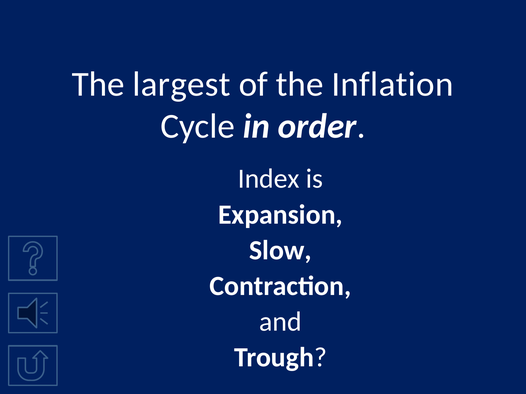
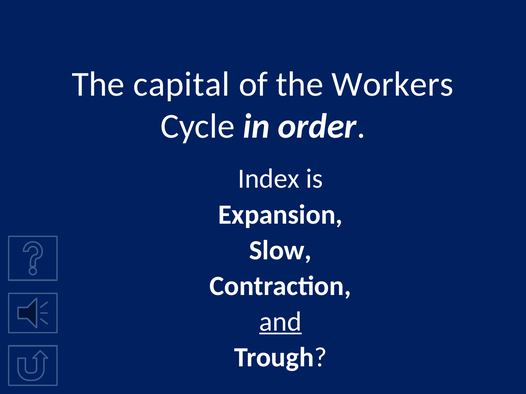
largest: largest -> capital
Inflation: Inflation -> Workers
and underline: none -> present
